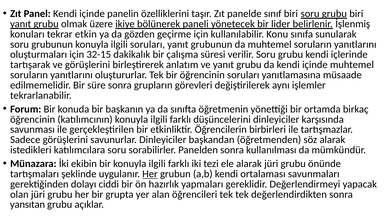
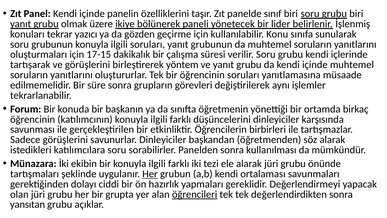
etkin: etkin -> yazıcı
32-15: 32-15 -> 17-15
anlatım: anlatım -> yöntem
öğrencileri underline: none -> present
